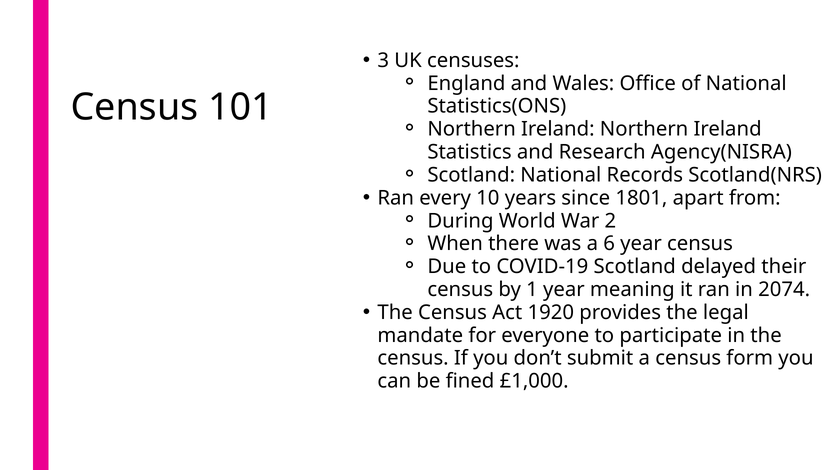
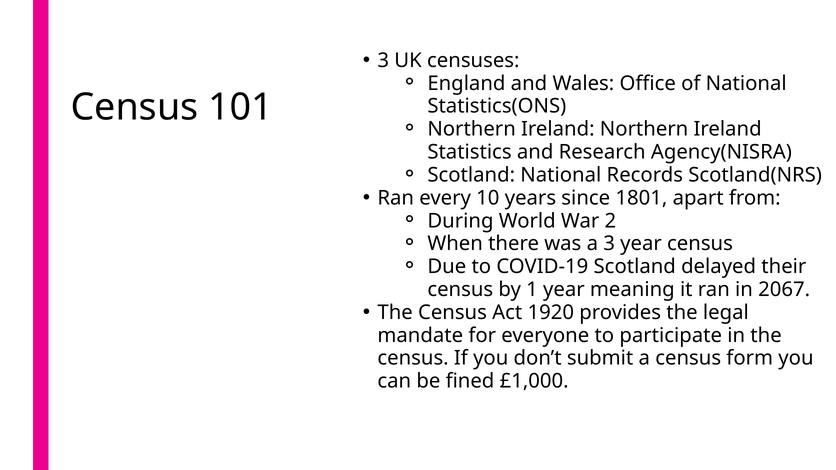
a 6: 6 -> 3
2074: 2074 -> 2067
